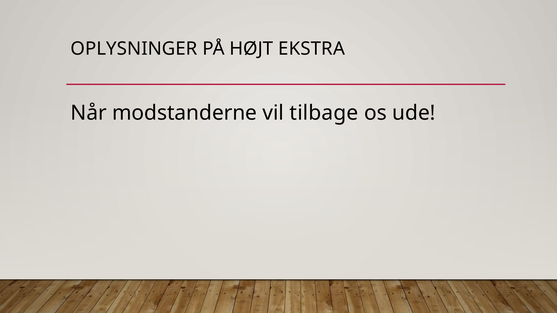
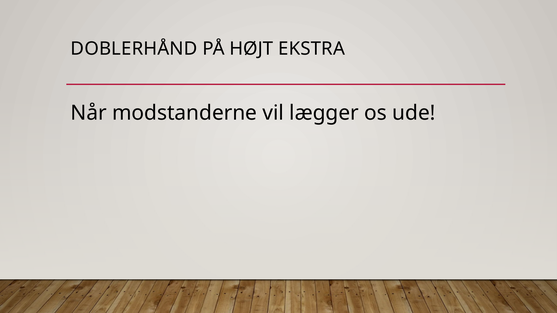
OPLYSNINGER: OPLYSNINGER -> DOBLERHÅND
tilbage: tilbage -> lægger
